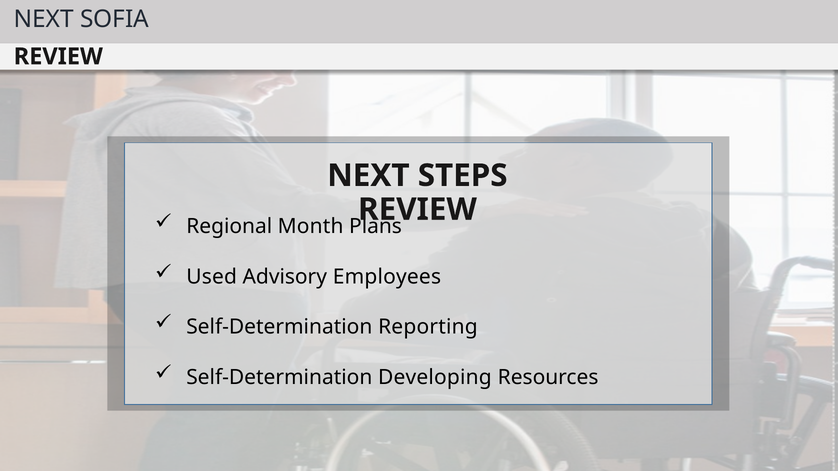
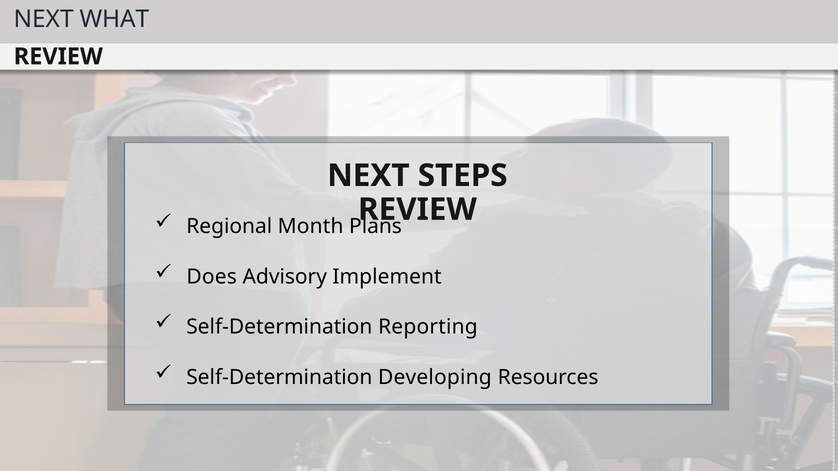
SOFIA: SOFIA -> WHAT
Used: Used -> Does
Employees: Employees -> Implement
